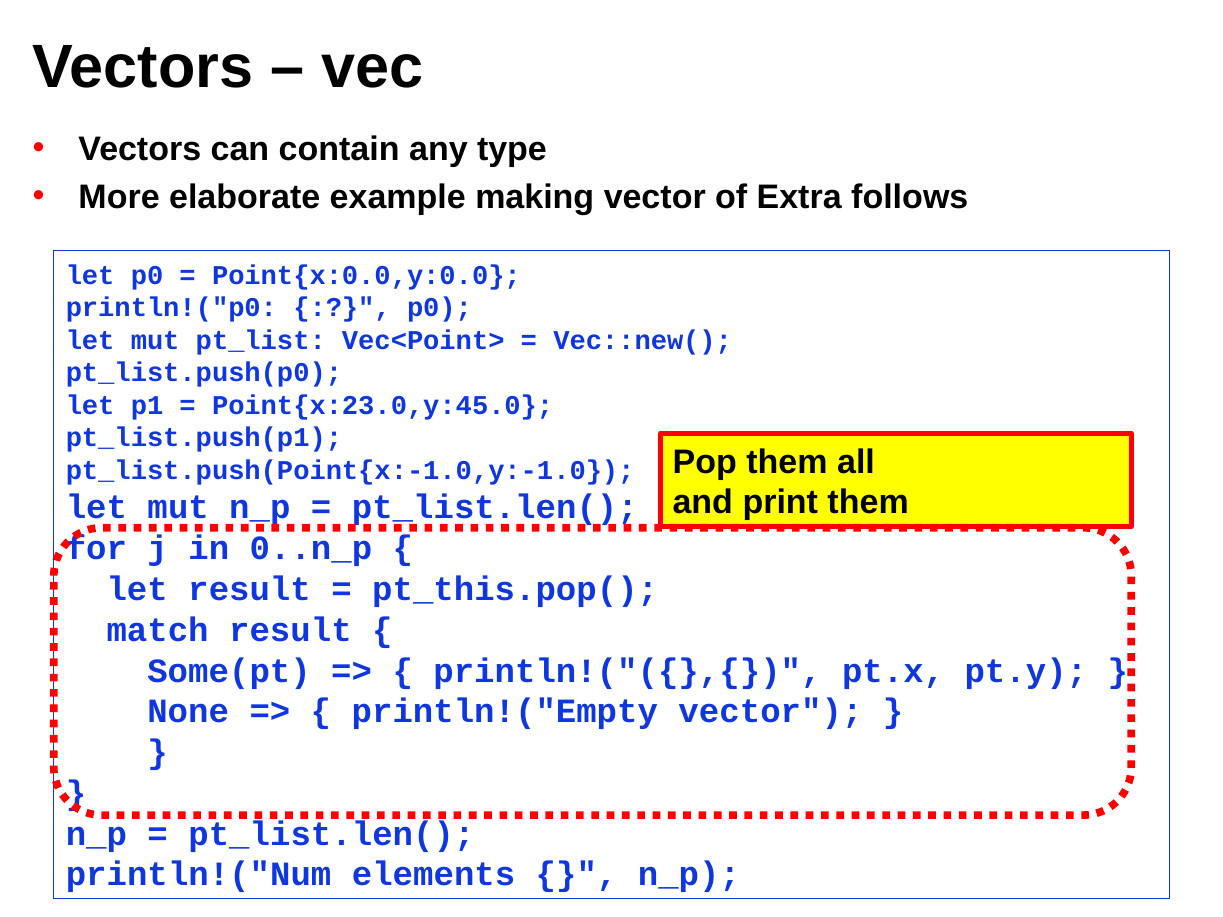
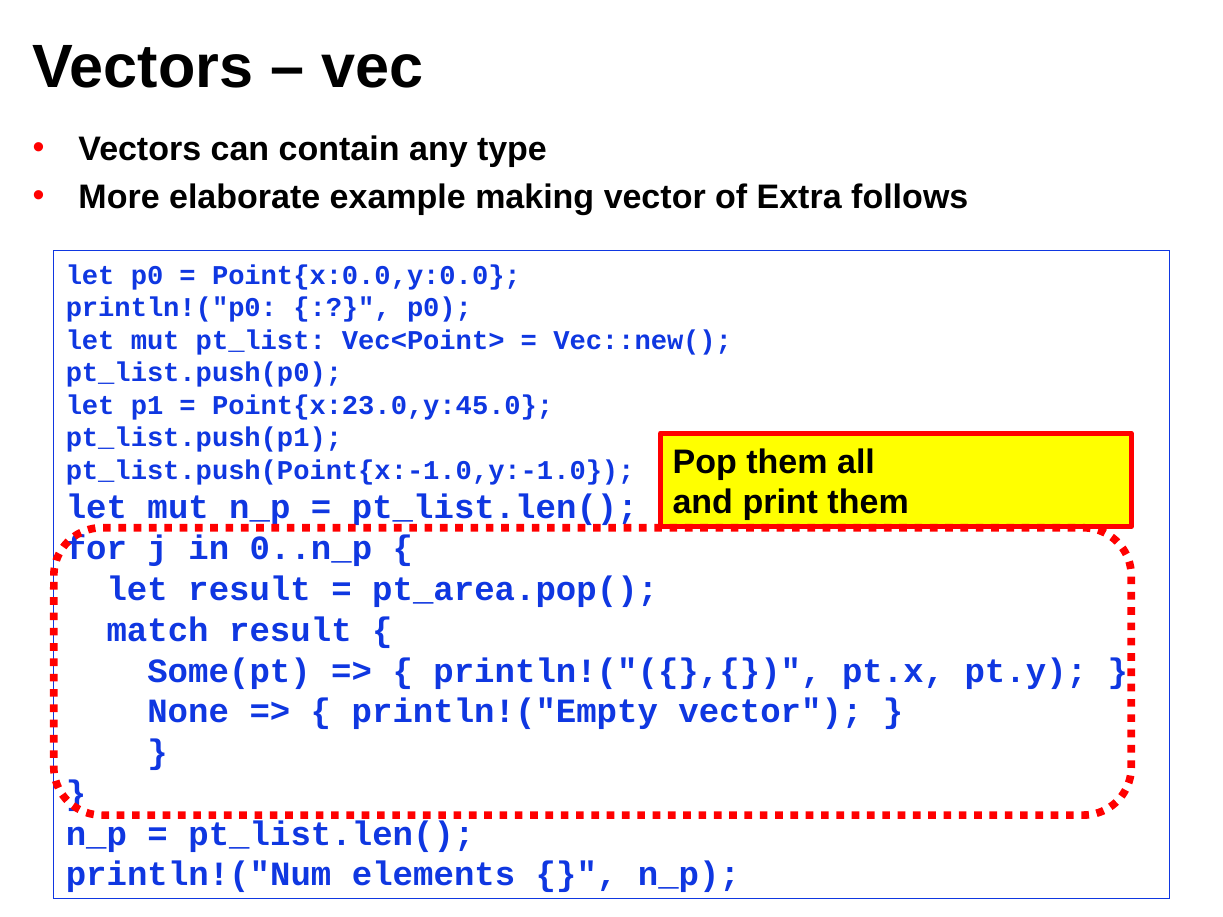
pt_this.pop(: pt_this.pop( -> pt_area.pop(
